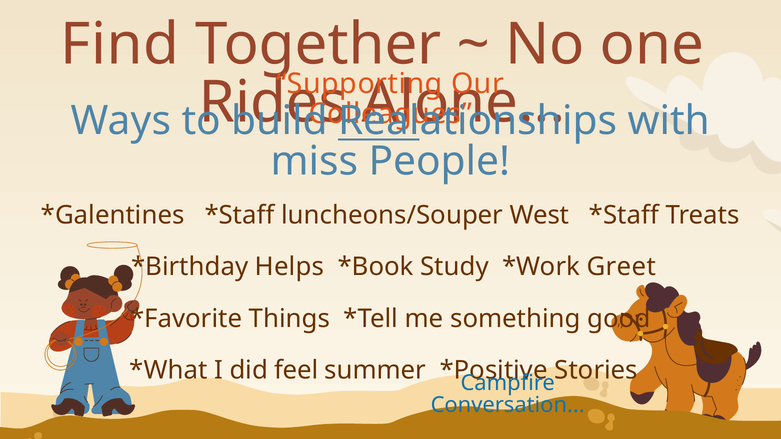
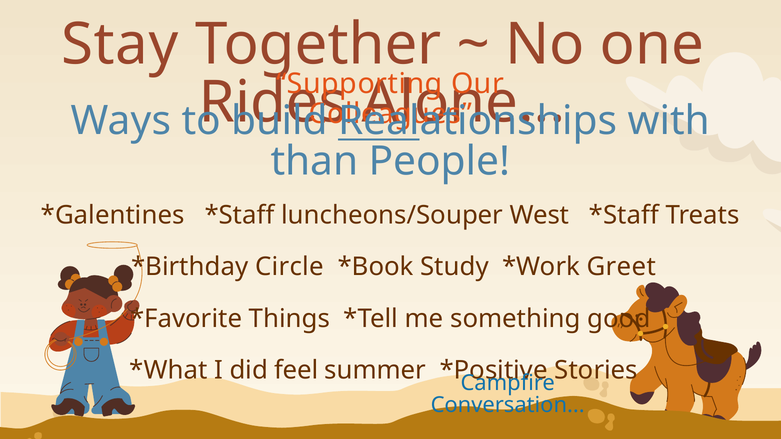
Find: Find -> Stay
miss: miss -> than
Helps: Helps -> Circle
